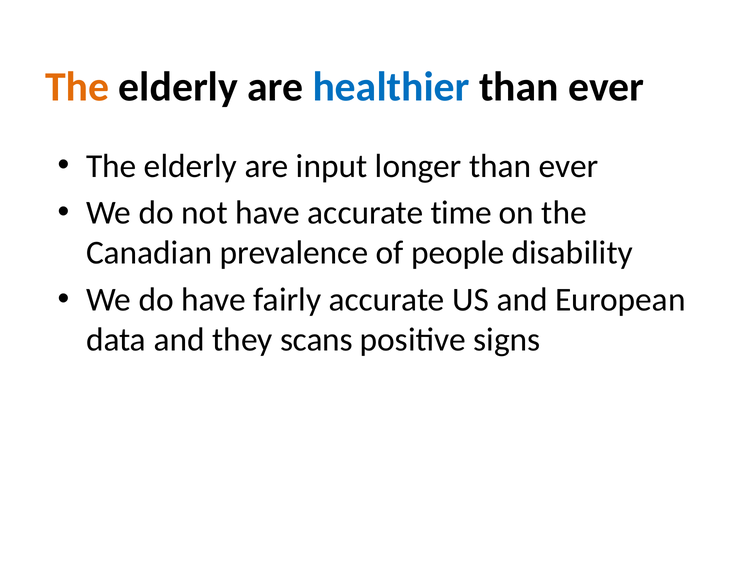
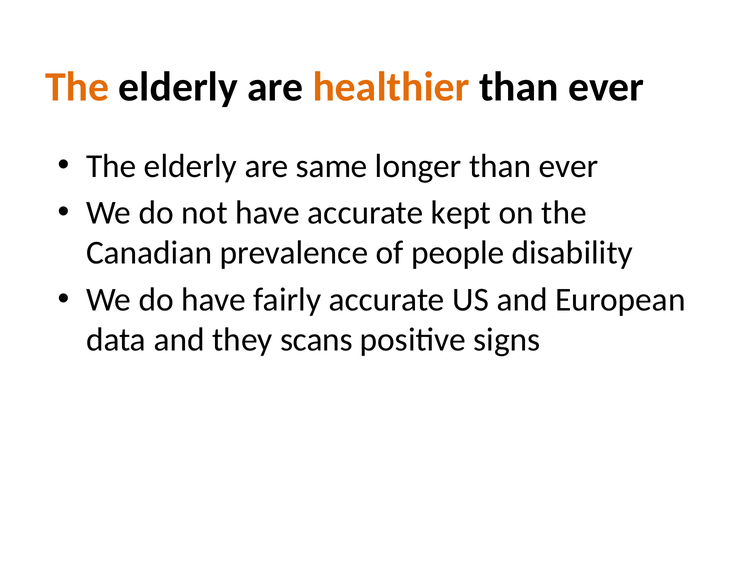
healthier colour: blue -> orange
input: input -> same
time: time -> kept
